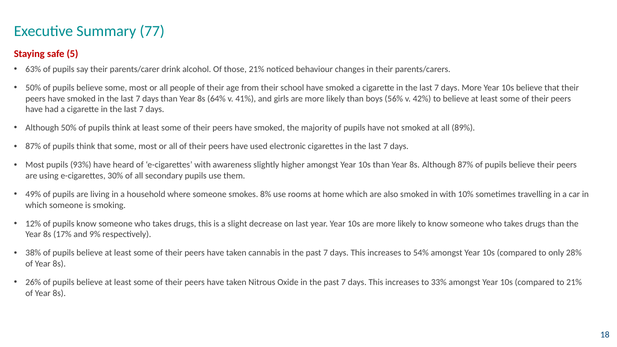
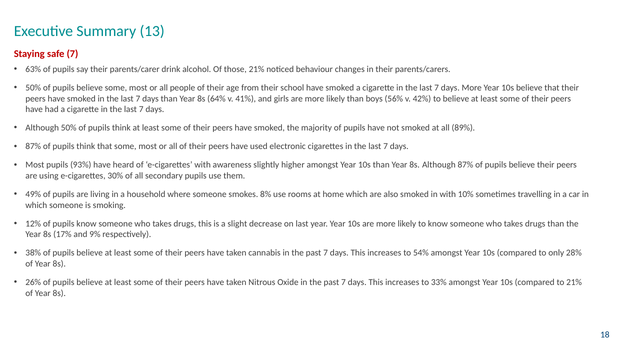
77: 77 -> 13
safe 5: 5 -> 7
